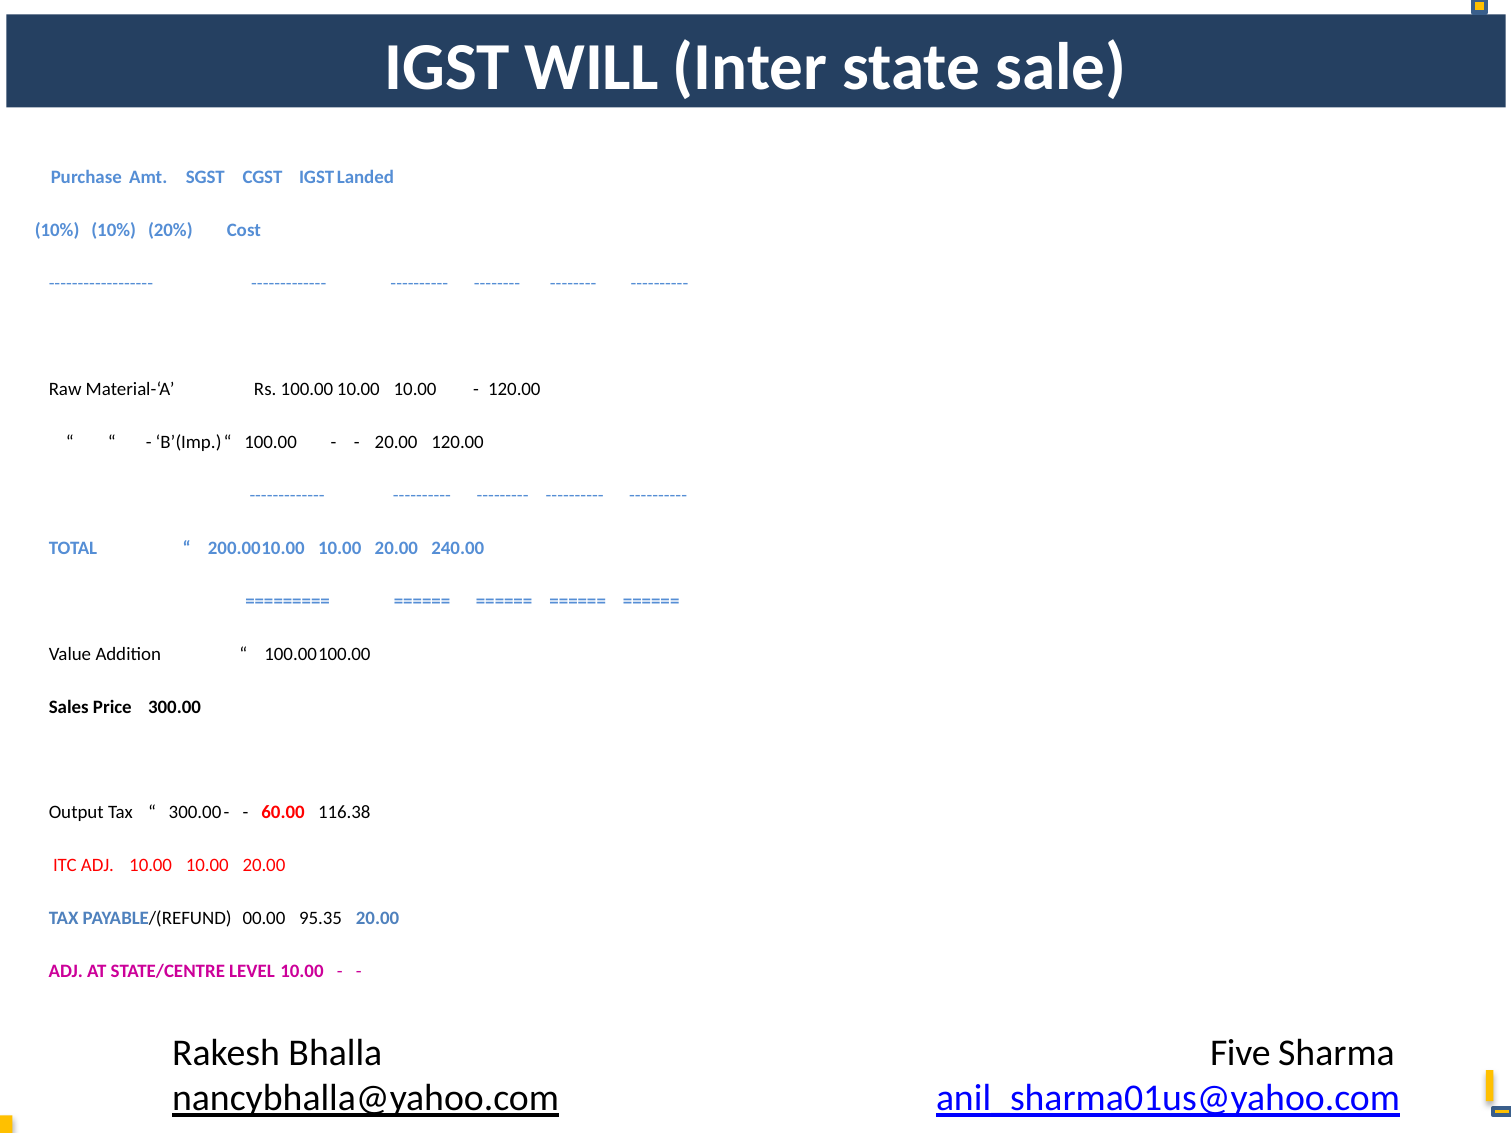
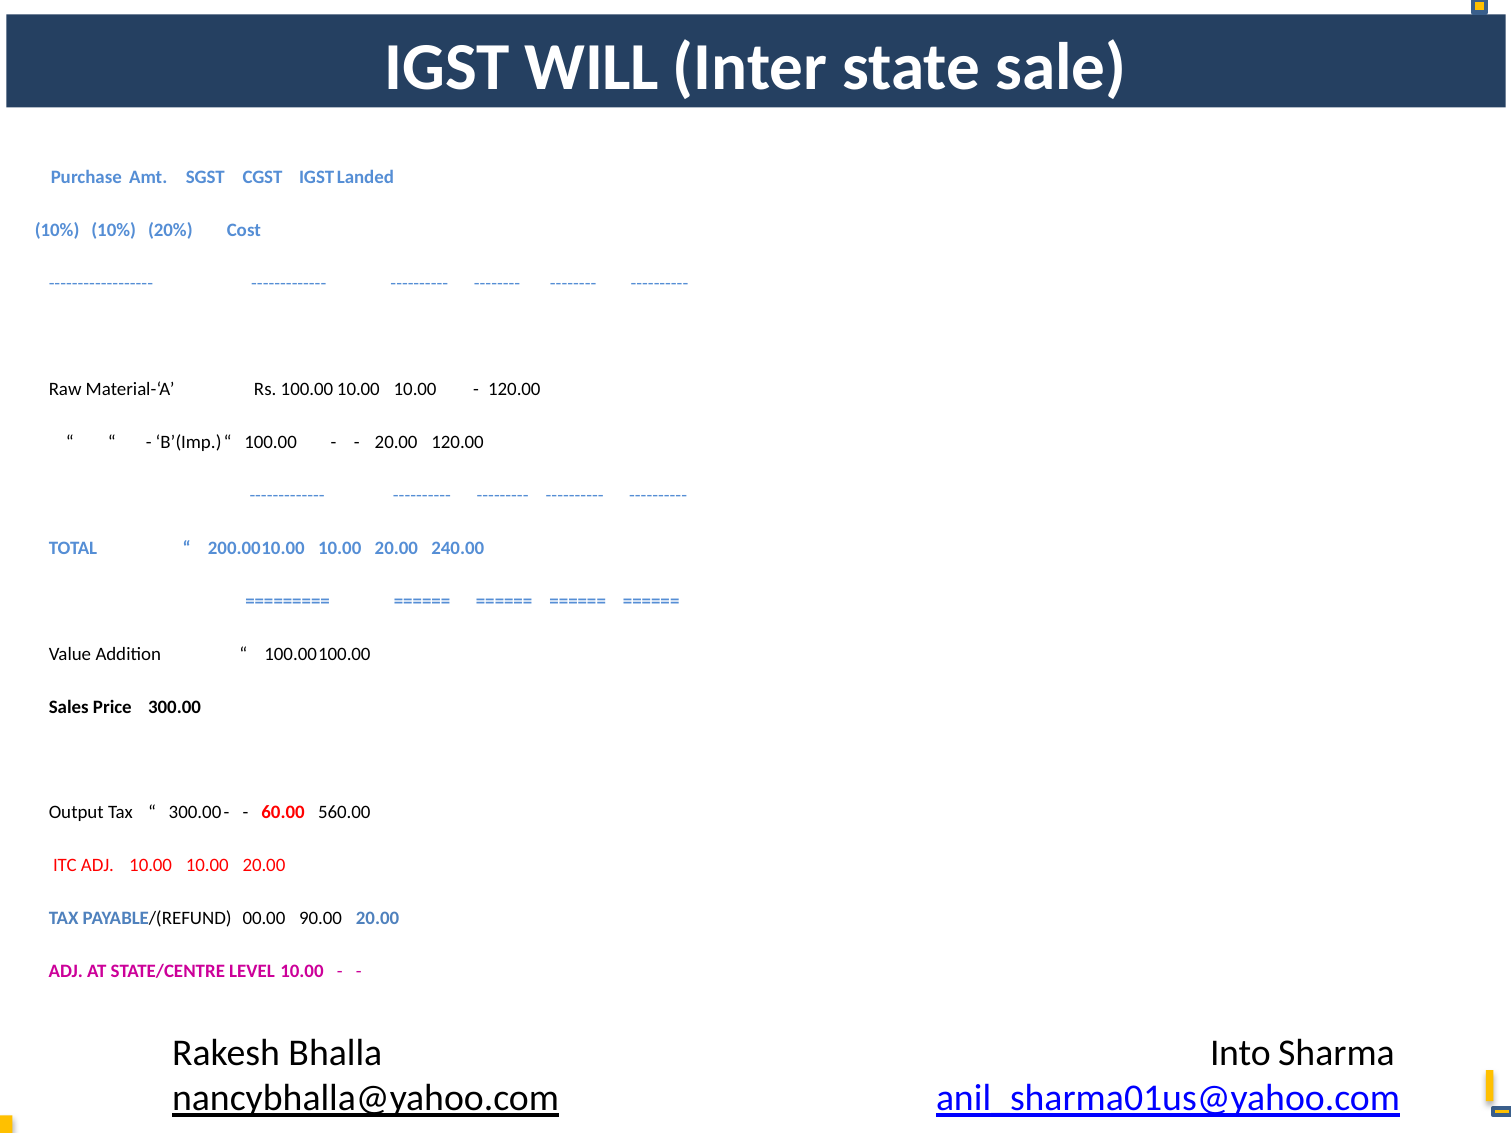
116.38: 116.38 -> 560.00
95.35: 95.35 -> 90.00
Five: Five -> Into
